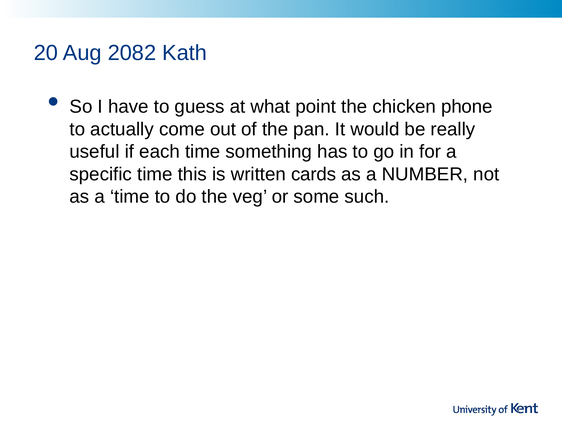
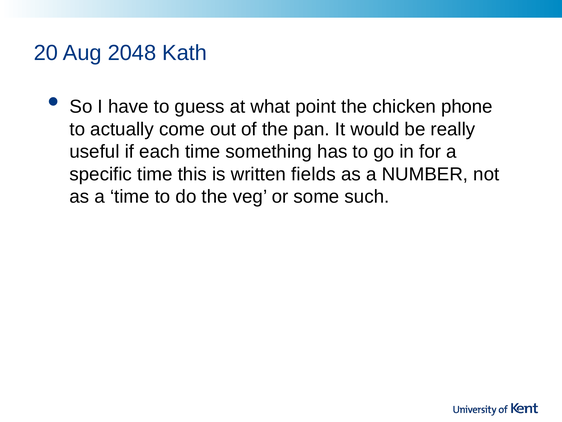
2082: 2082 -> 2048
cards: cards -> fields
